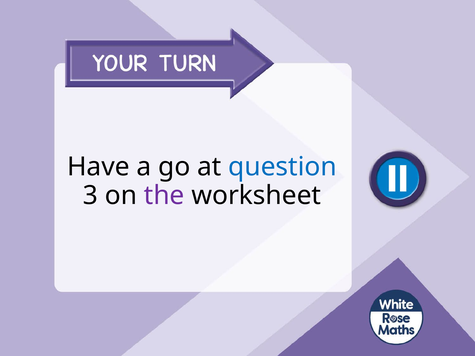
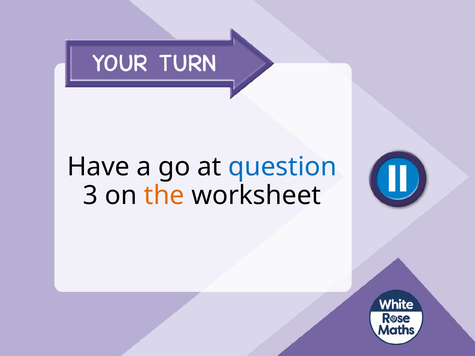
the colour: purple -> orange
